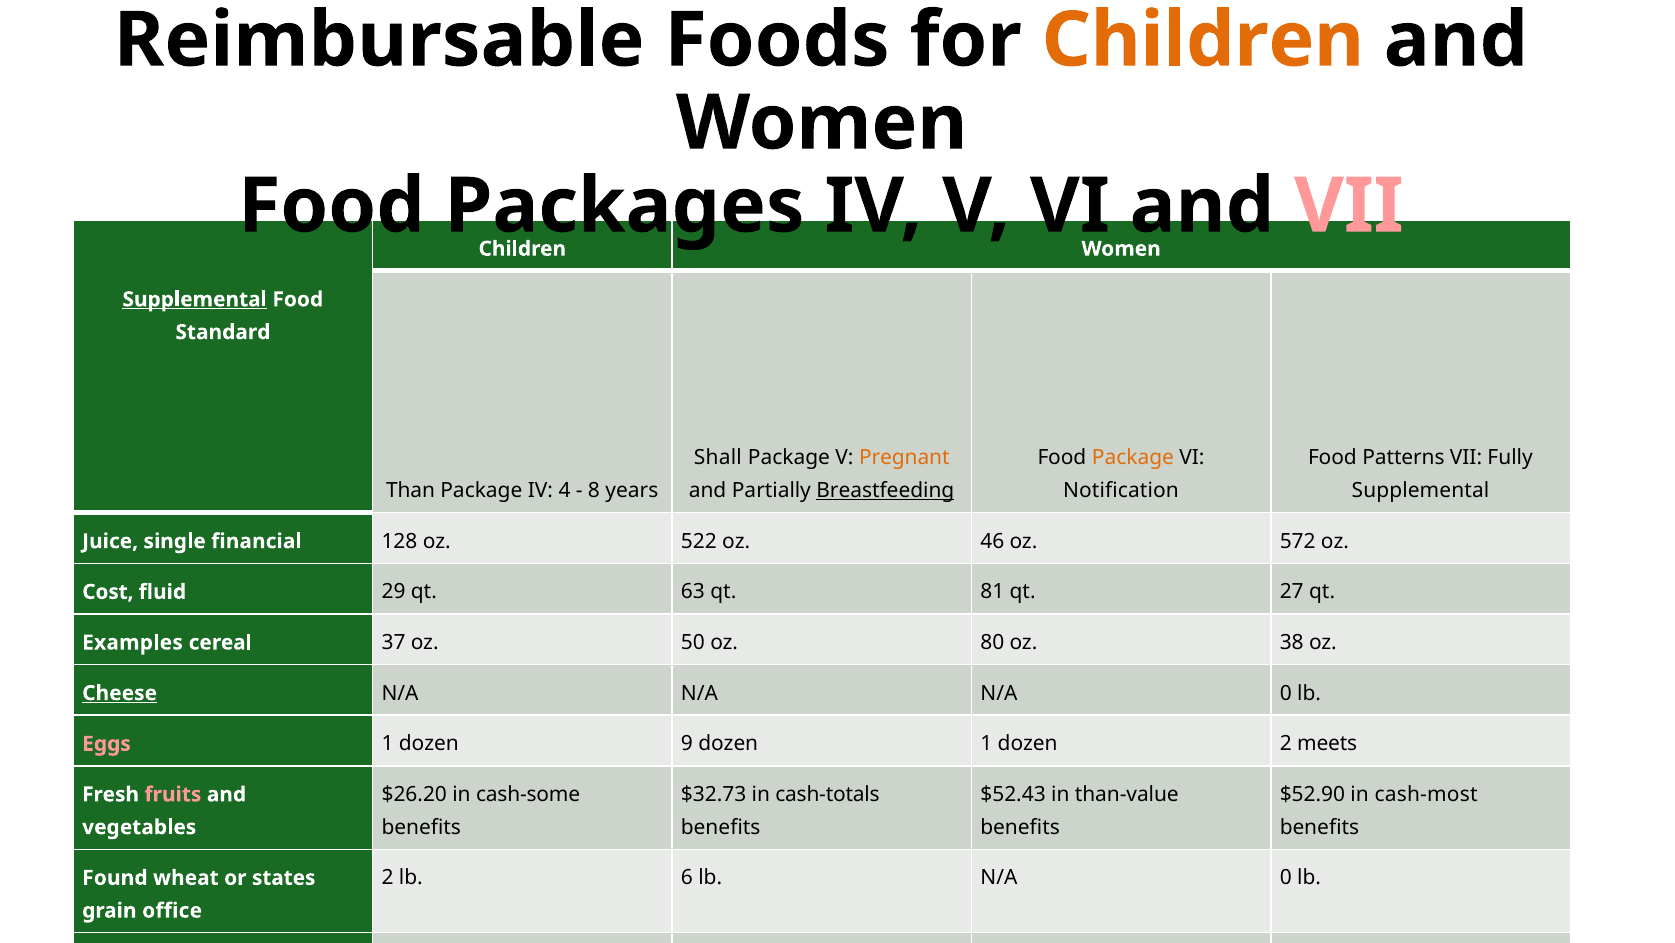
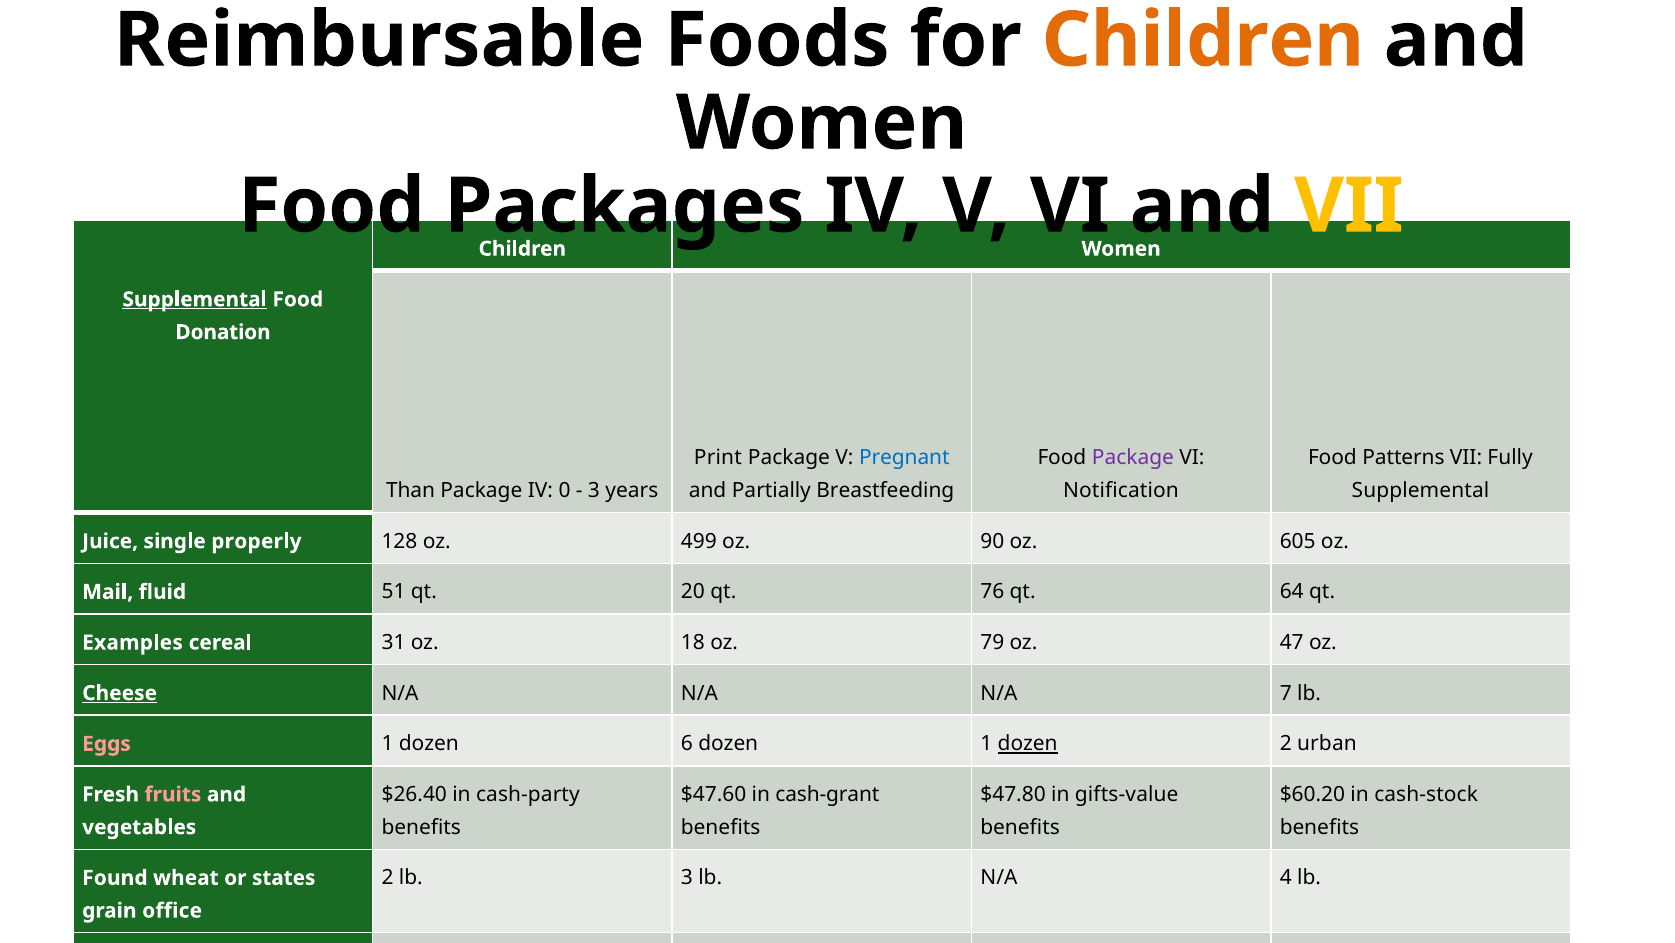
VII at (1349, 206) colour: pink -> yellow
Standard: Standard -> Donation
Shall: Shall -> Print
Pregnant colour: orange -> blue
Package at (1133, 458) colour: orange -> purple
4: 4 -> 0
8 at (594, 490): 8 -> 3
Breastfeeding underline: present -> none
financial: financial -> properly
522: 522 -> 499
46: 46 -> 90
572: 572 -> 605
Cost: Cost -> Mail
29: 29 -> 51
63: 63 -> 20
81: 81 -> 76
27: 27 -> 64
37: 37 -> 31
oz 50: 50 -> 18
80: 80 -> 79
38: 38 -> 47
N/A N/A 0: 0 -> 7
9: 9 -> 6
dozen at (1028, 743) underline: none -> present
meets: meets -> urban
$26.20: $26.20 -> $26.40
cash-some: cash-some -> cash-party
$32.73: $32.73 -> $47.60
cash-totals: cash-totals -> cash-grant
$52.43: $52.43 -> $47.80
than-value: than-value -> gifts-value
$52.90: $52.90 -> $60.20
cash-most: cash-most -> cash-stock
lb 6: 6 -> 3
lb N/A 0: 0 -> 4
